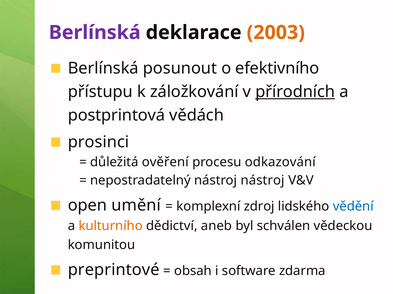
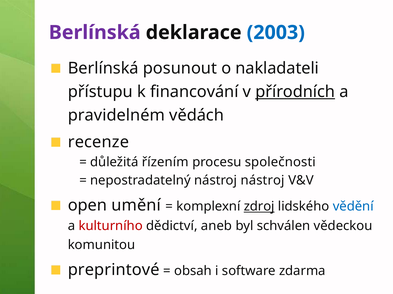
2003 colour: orange -> blue
efektivního: efektivního -> nakladateli
záložkování: záložkování -> financování
postprintová: postprintová -> pravidelném
prosinci: prosinci -> recenze
ověření: ověření -> řízením
odkazování: odkazování -> společnosti
zdroj underline: none -> present
kulturního colour: orange -> red
